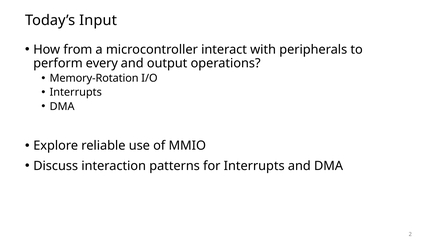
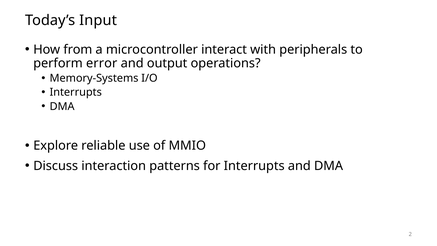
every: every -> error
Memory-Rotation: Memory-Rotation -> Memory-Systems
